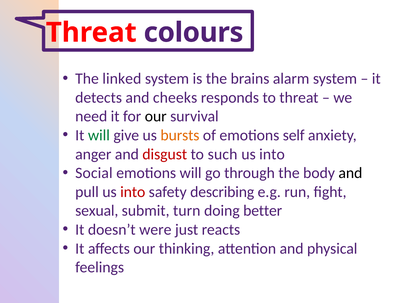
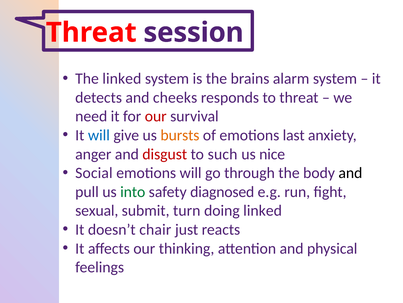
colours: colours -> session
our at (156, 116) colour: black -> red
will at (99, 135) colour: green -> blue
self: self -> last
into at (272, 154): into -> nice
into at (133, 191) colour: red -> green
describing: describing -> diagnosed
doing better: better -> linked
were: were -> chair
